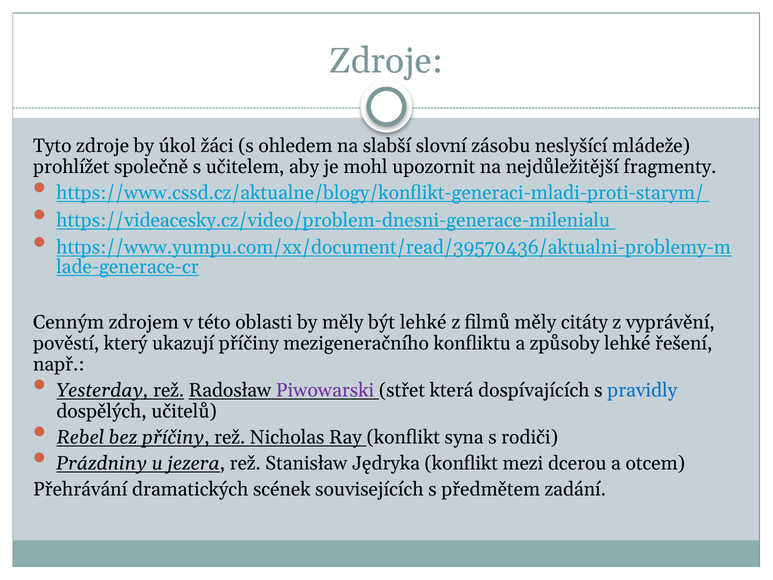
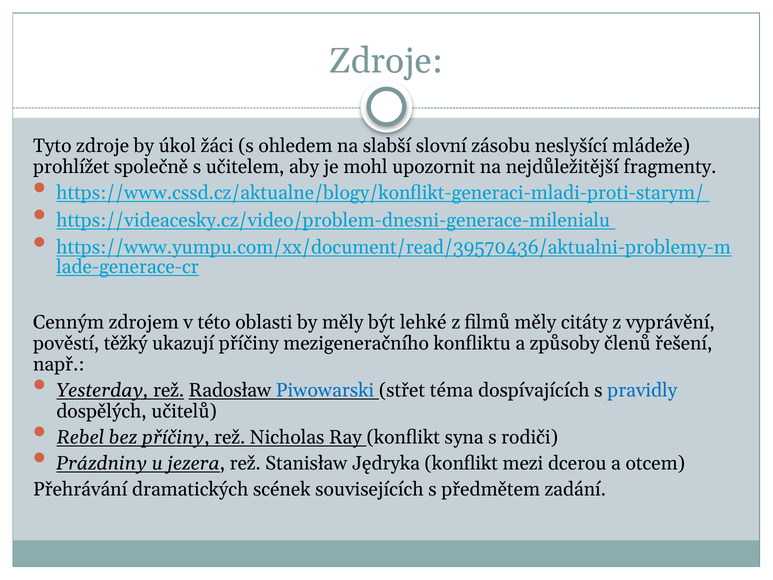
který: který -> těžký
způsoby lehké: lehké -> členů
Piwowarski colour: purple -> blue
která: která -> téma
